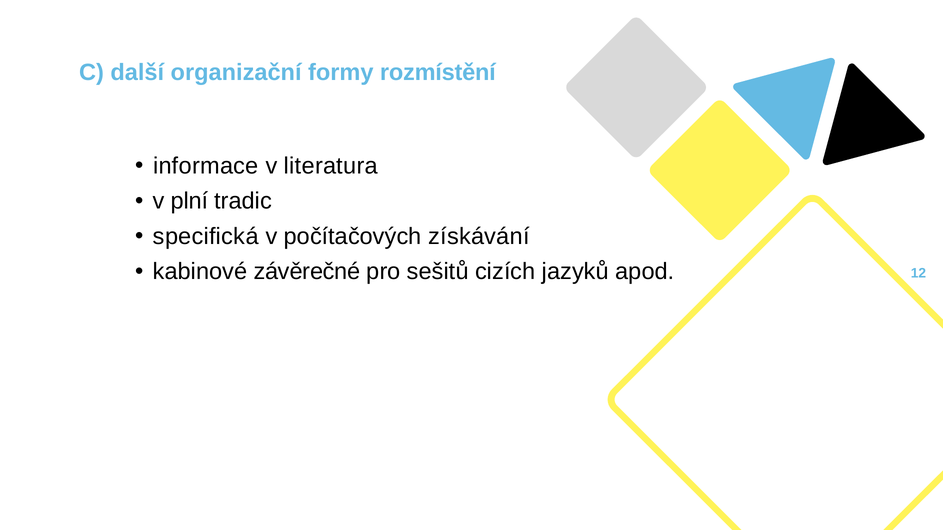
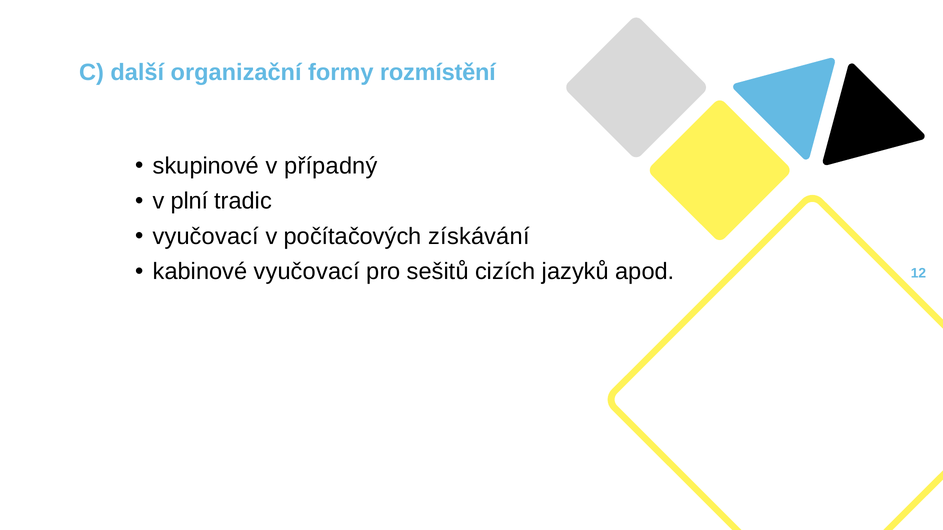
informace: informace -> skupinové
literatura: literatura -> případný
specifická at (206, 237): specifická -> vyučovací
kabinové závěrečné: závěrečné -> vyučovací
